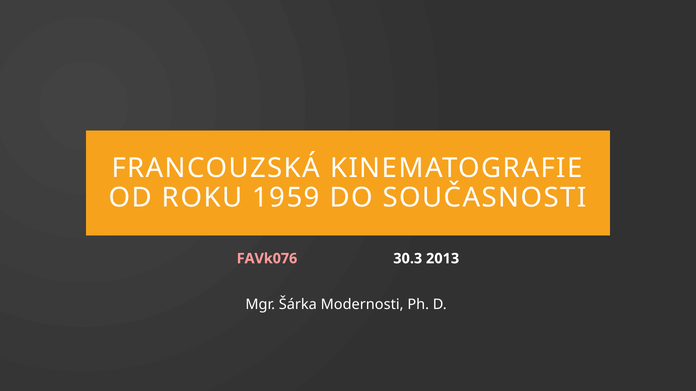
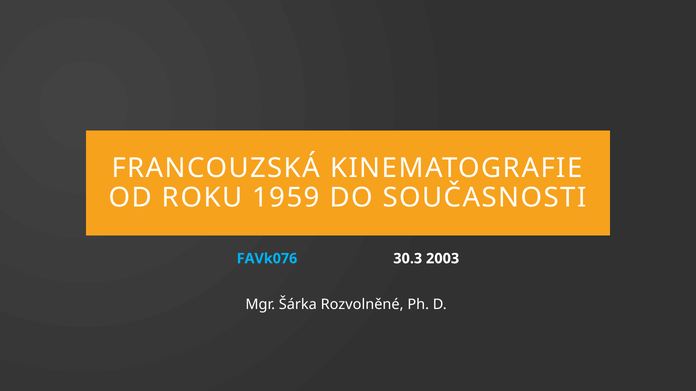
FAVk076 colour: pink -> light blue
2013: 2013 -> 2003
Modernosti: Modernosti -> Rozvolněné
